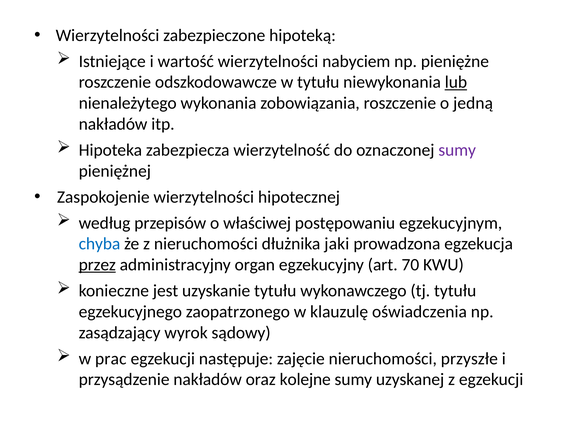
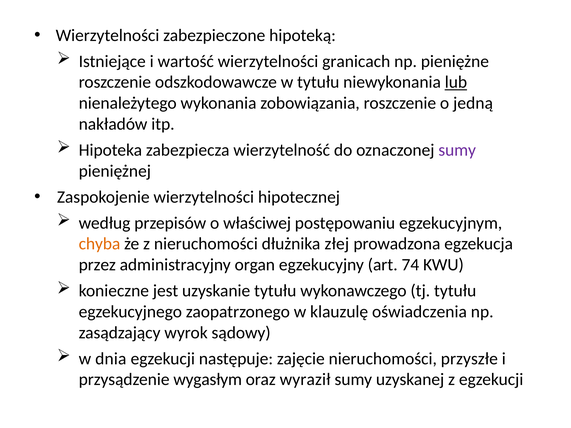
nabyciem: nabyciem -> granicach
chyba colour: blue -> orange
jaki: jaki -> złej
przez underline: present -> none
70: 70 -> 74
prac: prac -> dnia
przysądzenie nakładów: nakładów -> wygasłym
kolejne: kolejne -> wyraził
